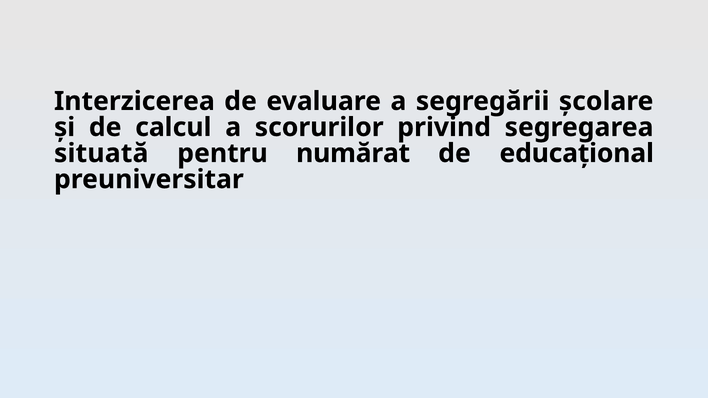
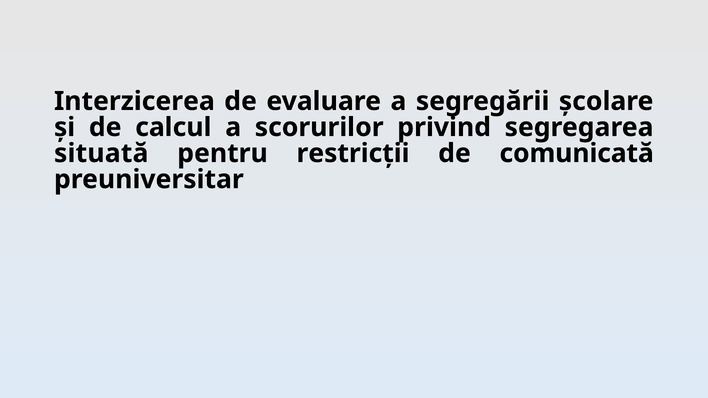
numărat: numărat -> restricții
educațional: educațional -> comunicată
